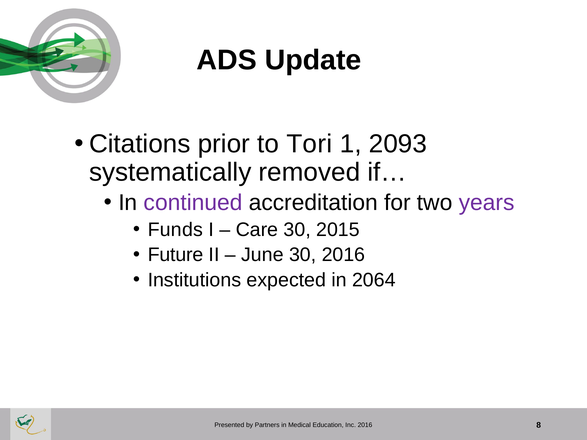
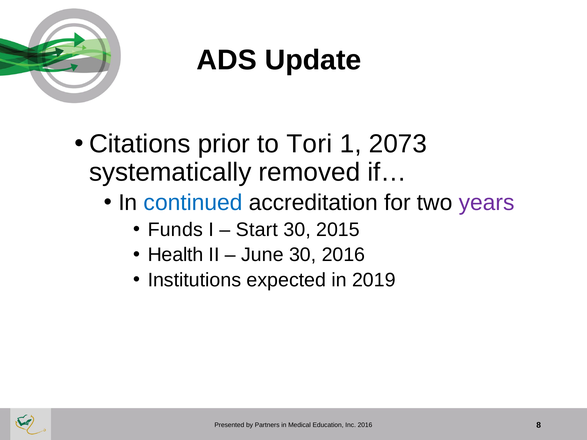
2093: 2093 -> 2073
continued colour: purple -> blue
Care: Care -> Start
Future: Future -> Health
2064: 2064 -> 2019
